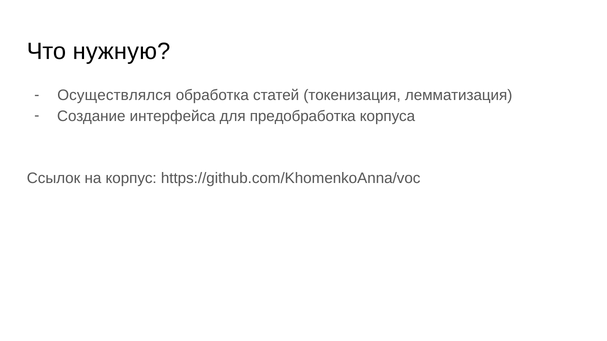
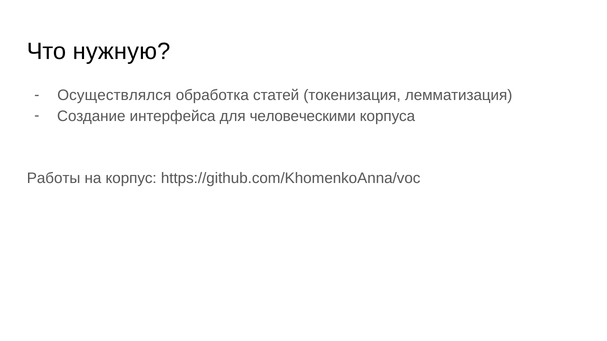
предобработка: предобработка -> человеческими
Ссылок: Ссылок -> Работы
